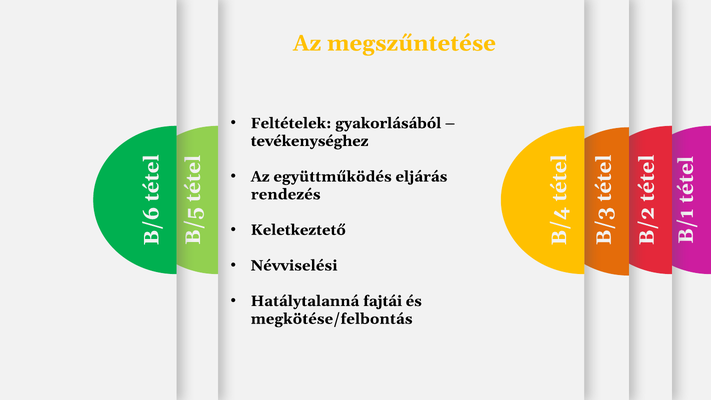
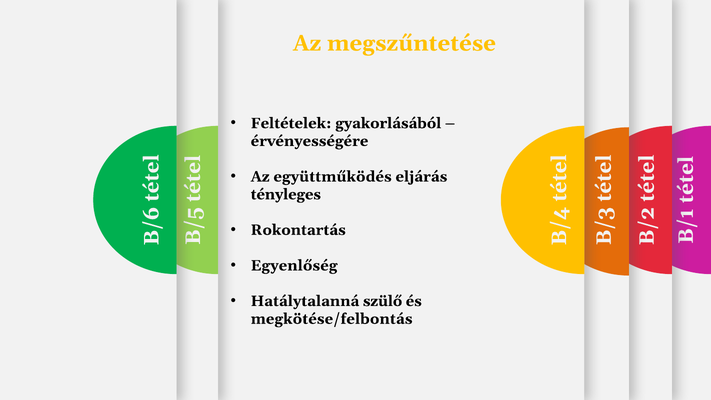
tevékenységhez: tevékenységhez -> érvényességére
rendezés: rendezés -> tényleges
Keletkeztető: Keletkeztető -> Rokontartás
Névviselési: Névviselési -> Egyenlőség
fajtái: fajtái -> szülő
